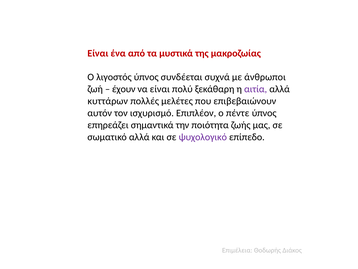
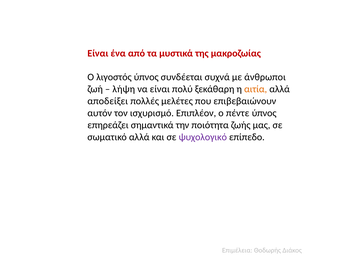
έχουν: έχουν -> λήψη
αιτία colour: purple -> orange
κυττάρων: κυττάρων -> αποδείξει
